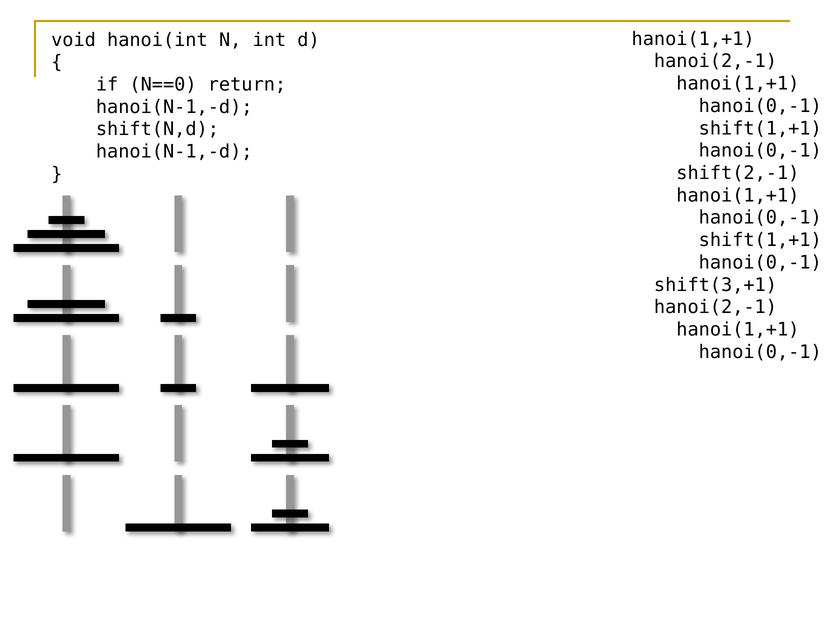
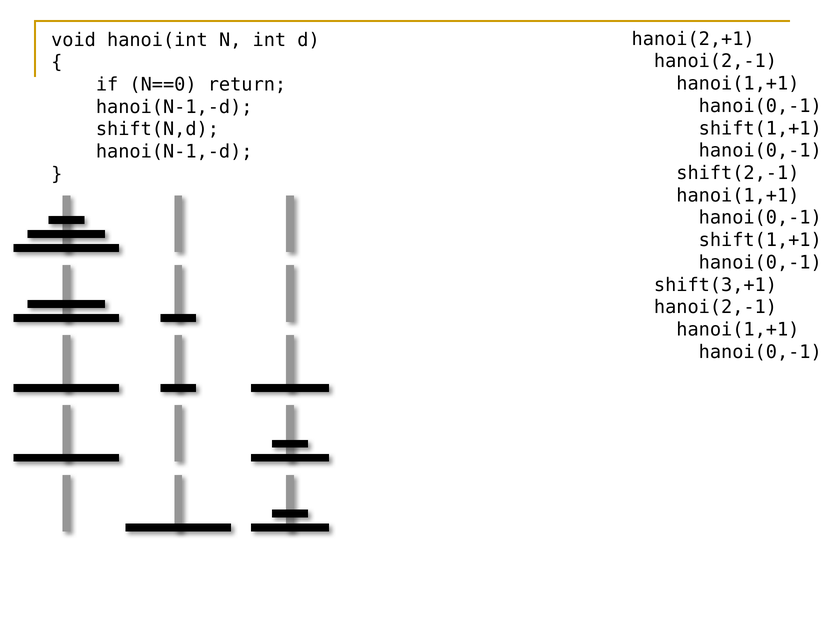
hanoi(1,+1 at (693, 39): hanoi(1,+1 -> hanoi(2,+1
